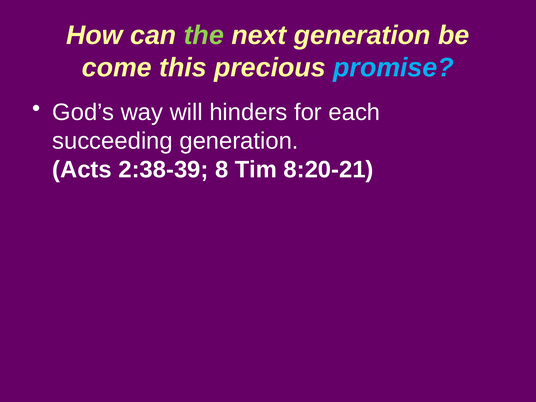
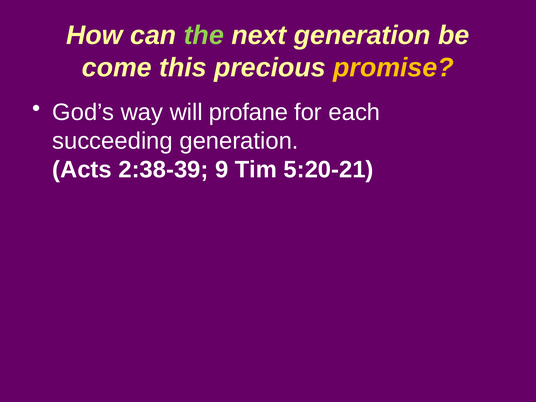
promise colour: light blue -> yellow
hinders: hinders -> profane
8: 8 -> 9
8:20-21: 8:20-21 -> 5:20-21
